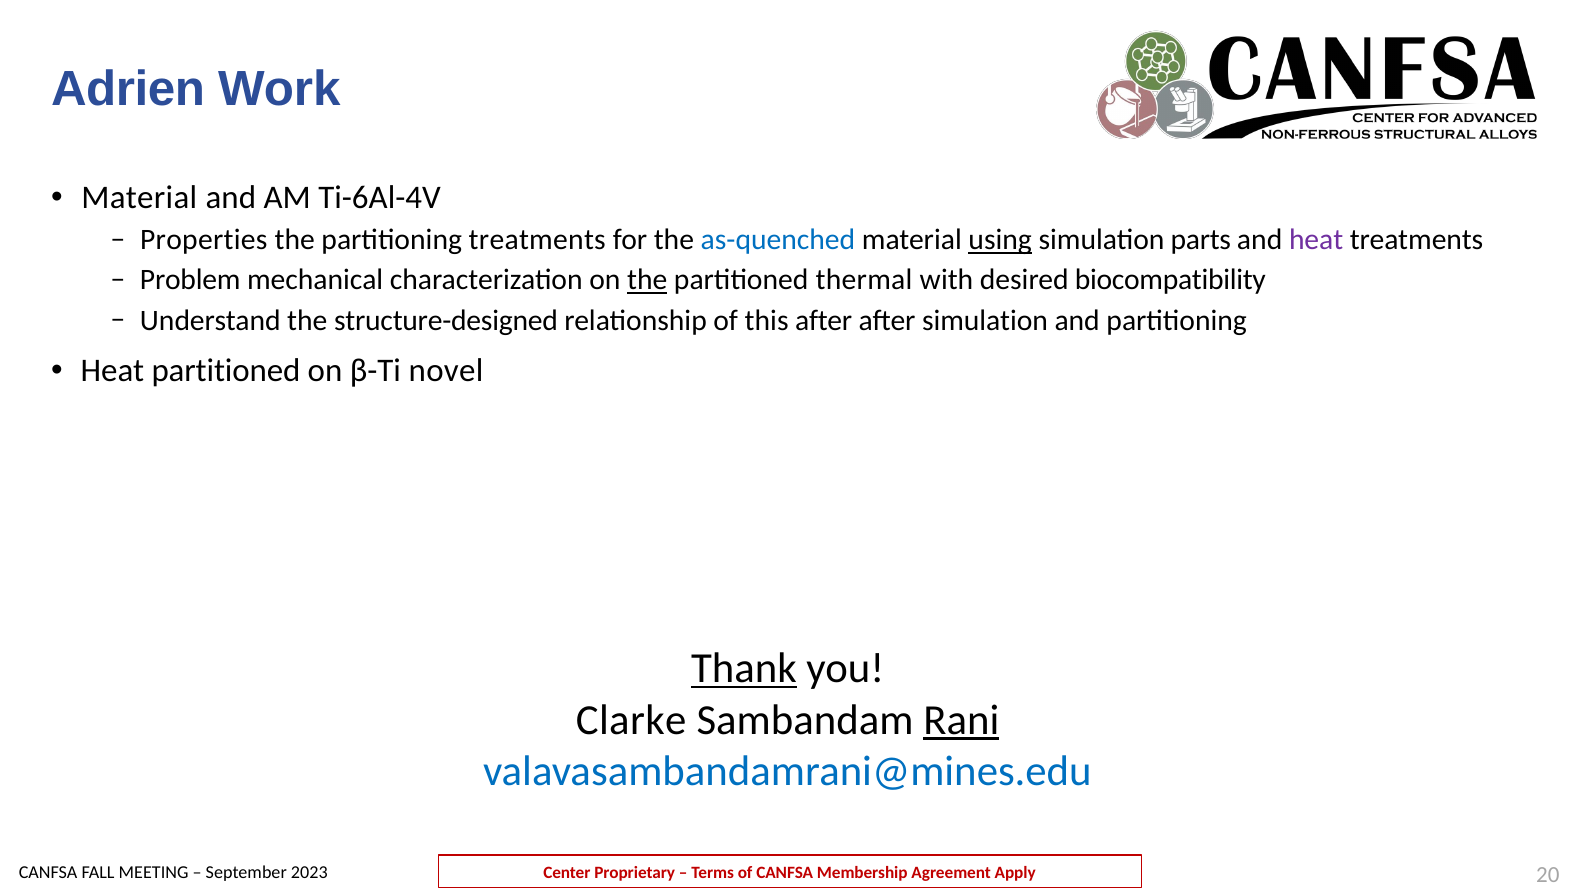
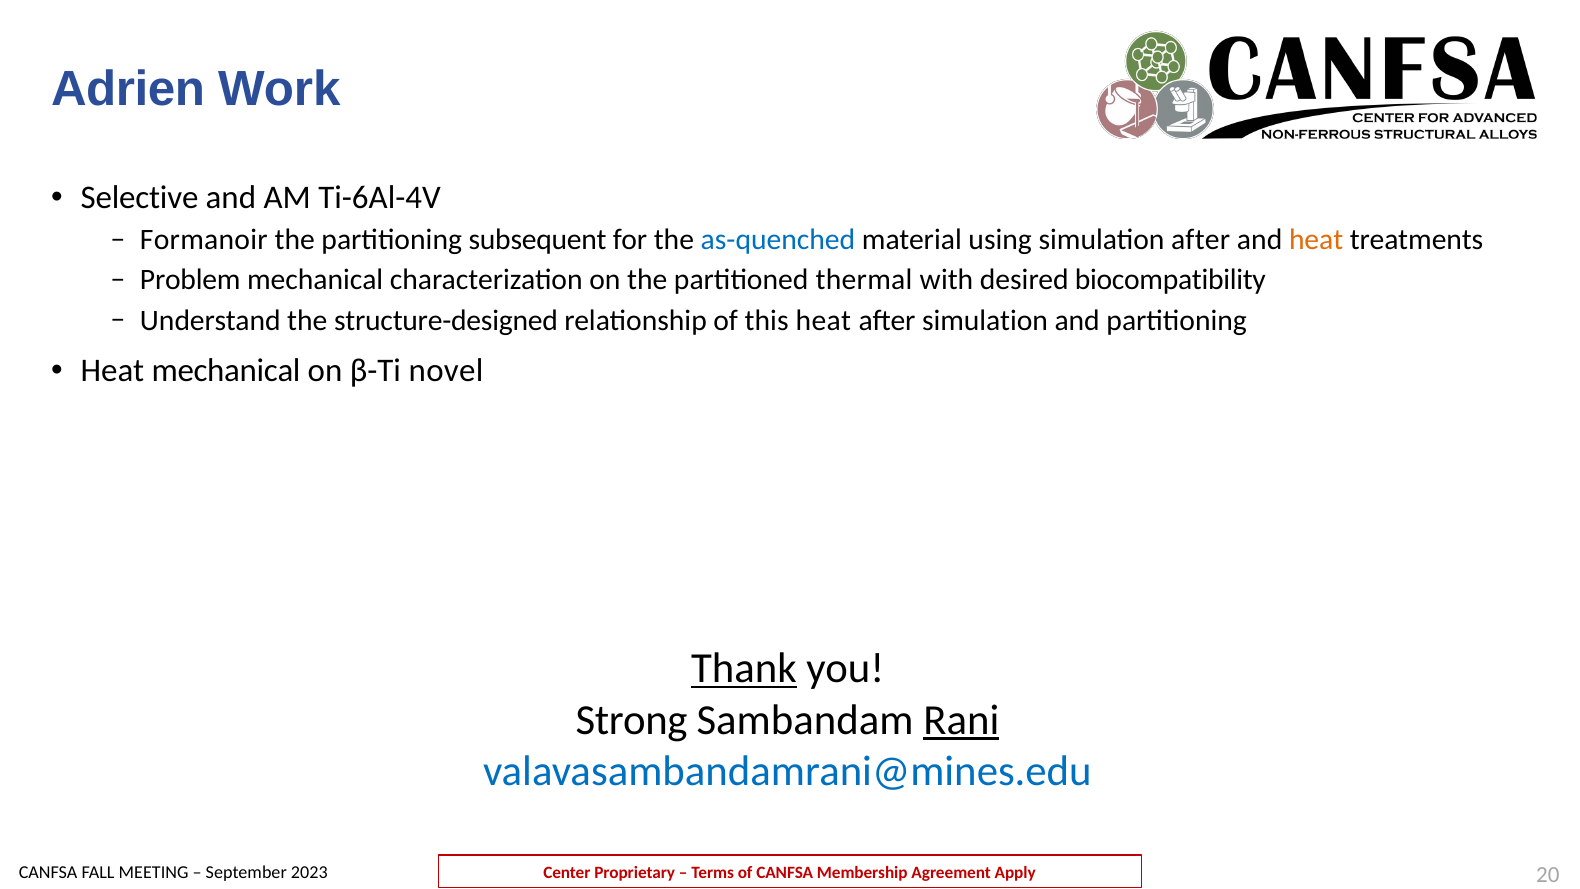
Material at (139, 198): Material -> Selective
Properties: Properties -> Formanoir
partitioning treatments: treatments -> subsequent
using underline: present -> none
simulation parts: parts -> after
heat at (1316, 240) colour: purple -> orange
the at (647, 280) underline: present -> none
this after: after -> heat
Heat partitioned: partitioned -> mechanical
Clarke: Clarke -> Strong
